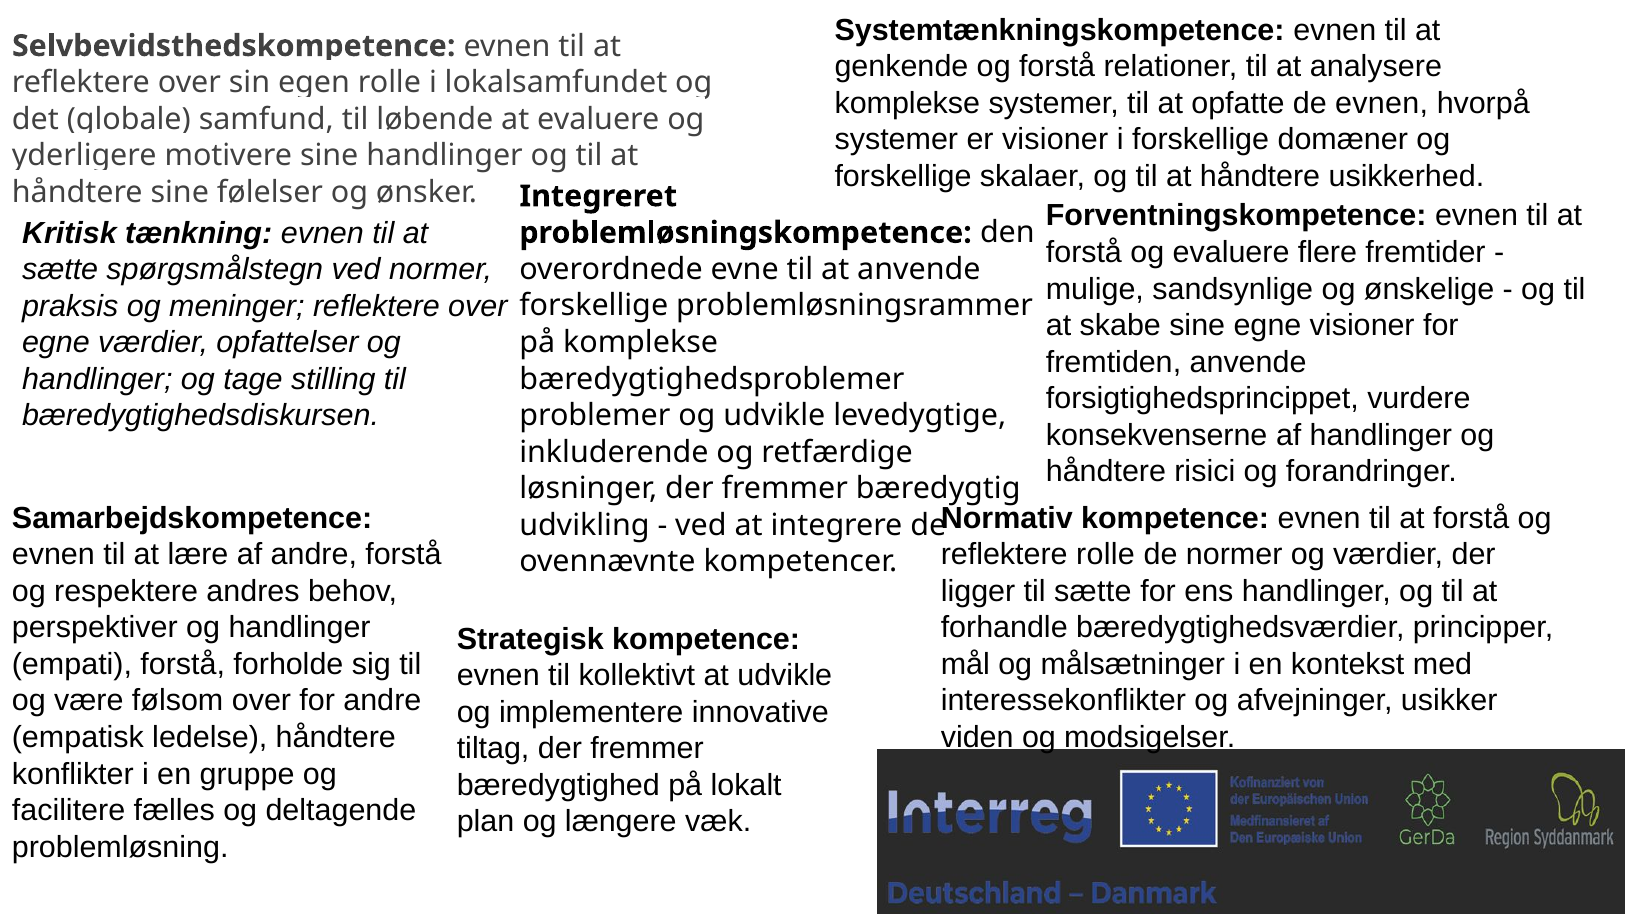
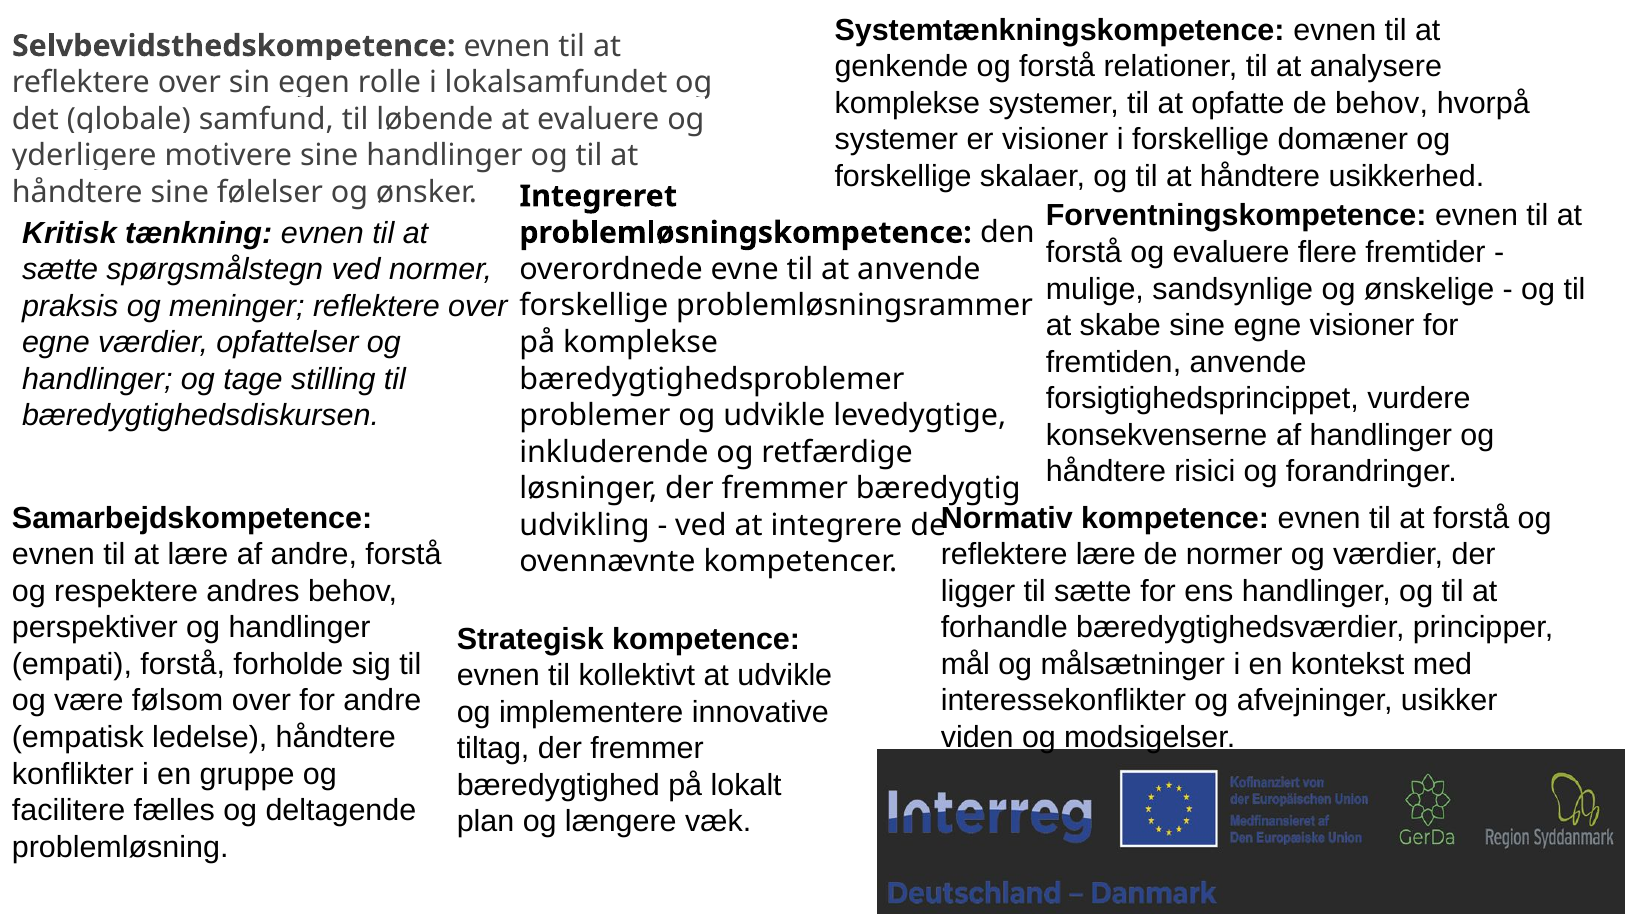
de evnen: evnen -> behov
reflektere rolle: rolle -> lære
